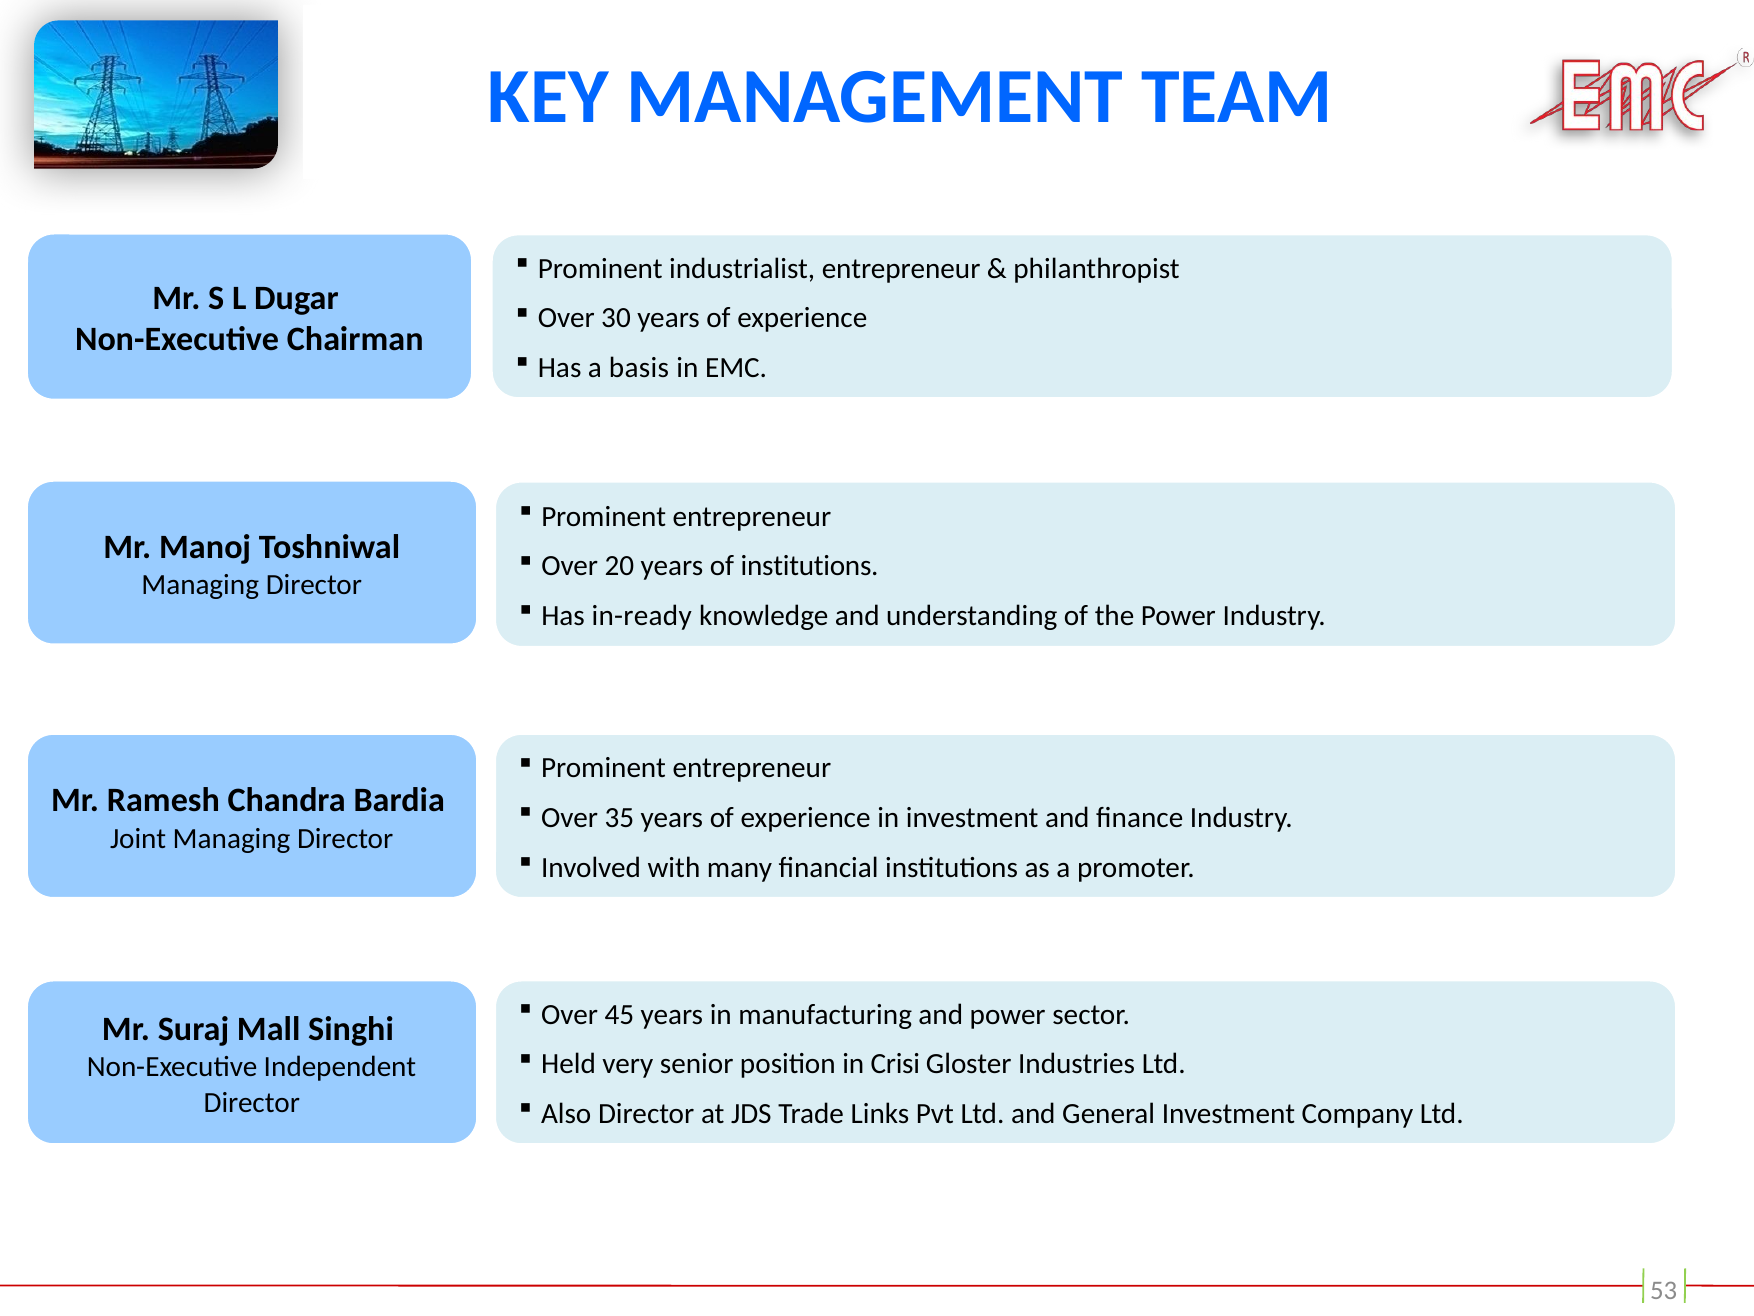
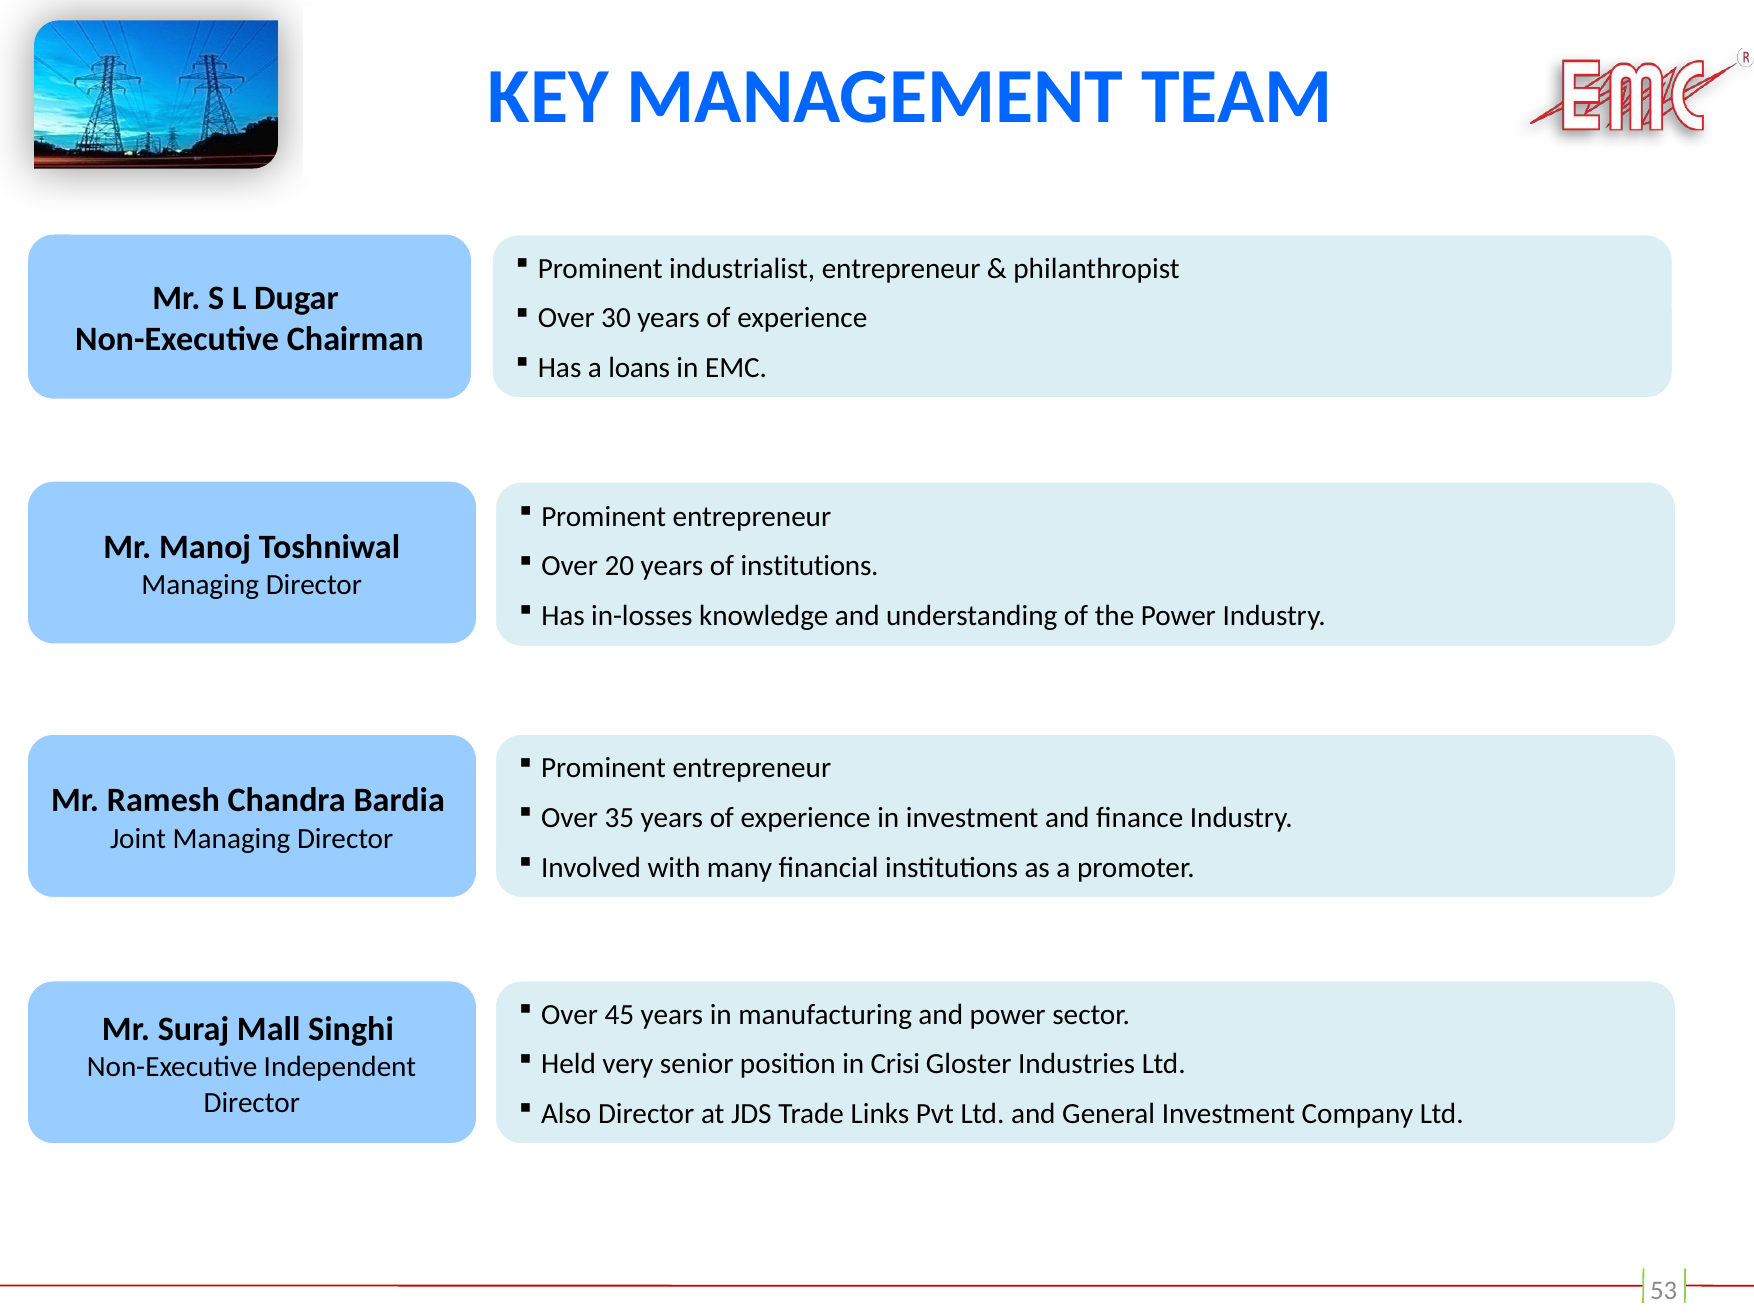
basis: basis -> loans
in-ready: in-ready -> in-losses
